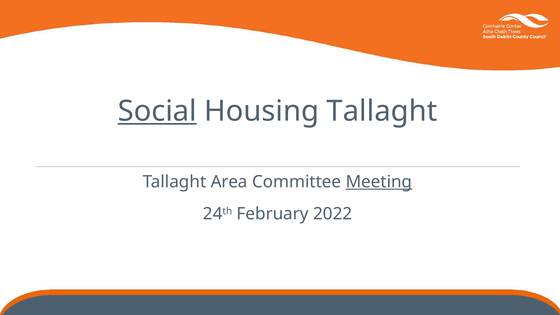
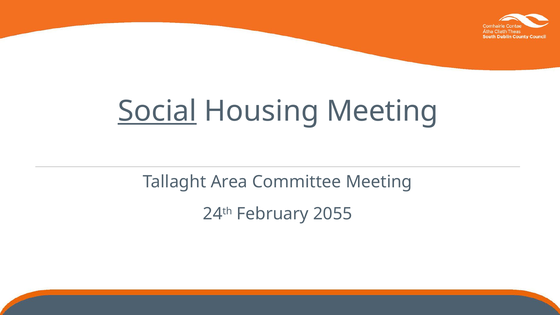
Housing Tallaght: Tallaght -> Meeting
Meeting at (379, 182) underline: present -> none
2022: 2022 -> 2055
